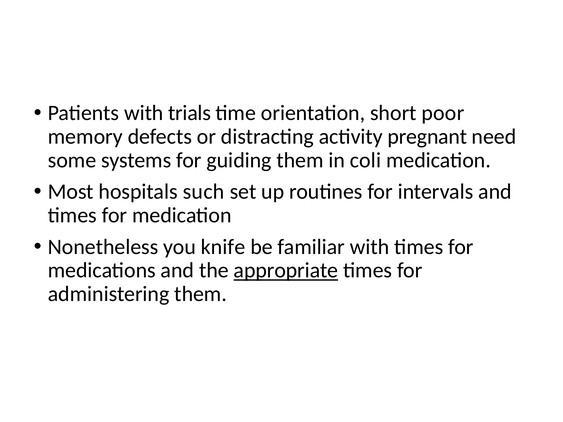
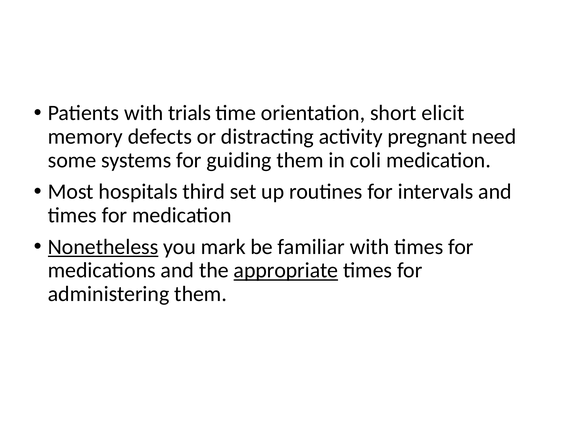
poor: poor -> elicit
such: such -> third
Nonetheless underline: none -> present
knife: knife -> mark
